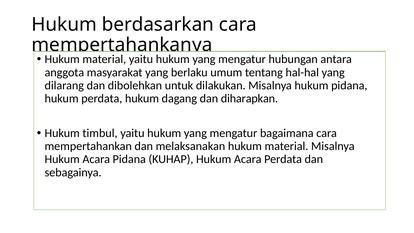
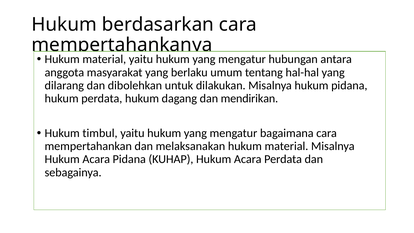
diharapkan: diharapkan -> mendirikan
